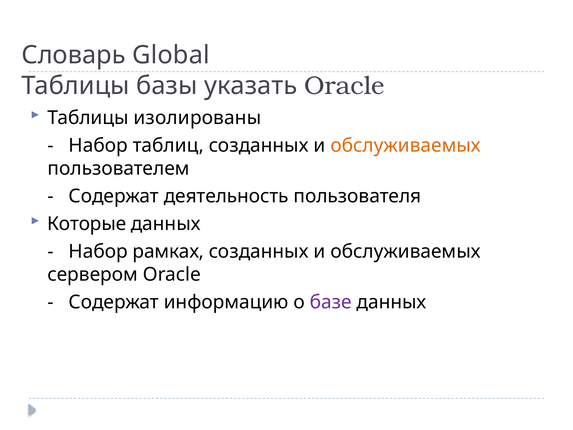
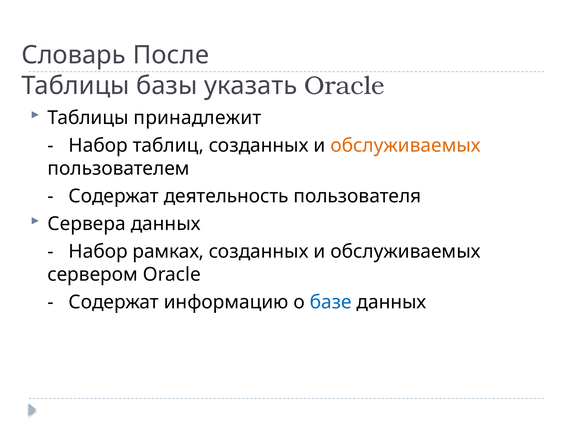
Global: Global -> После
изолированы: изолированы -> принадлежит
Которые: Которые -> Сервера
базе colour: purple -> blue
